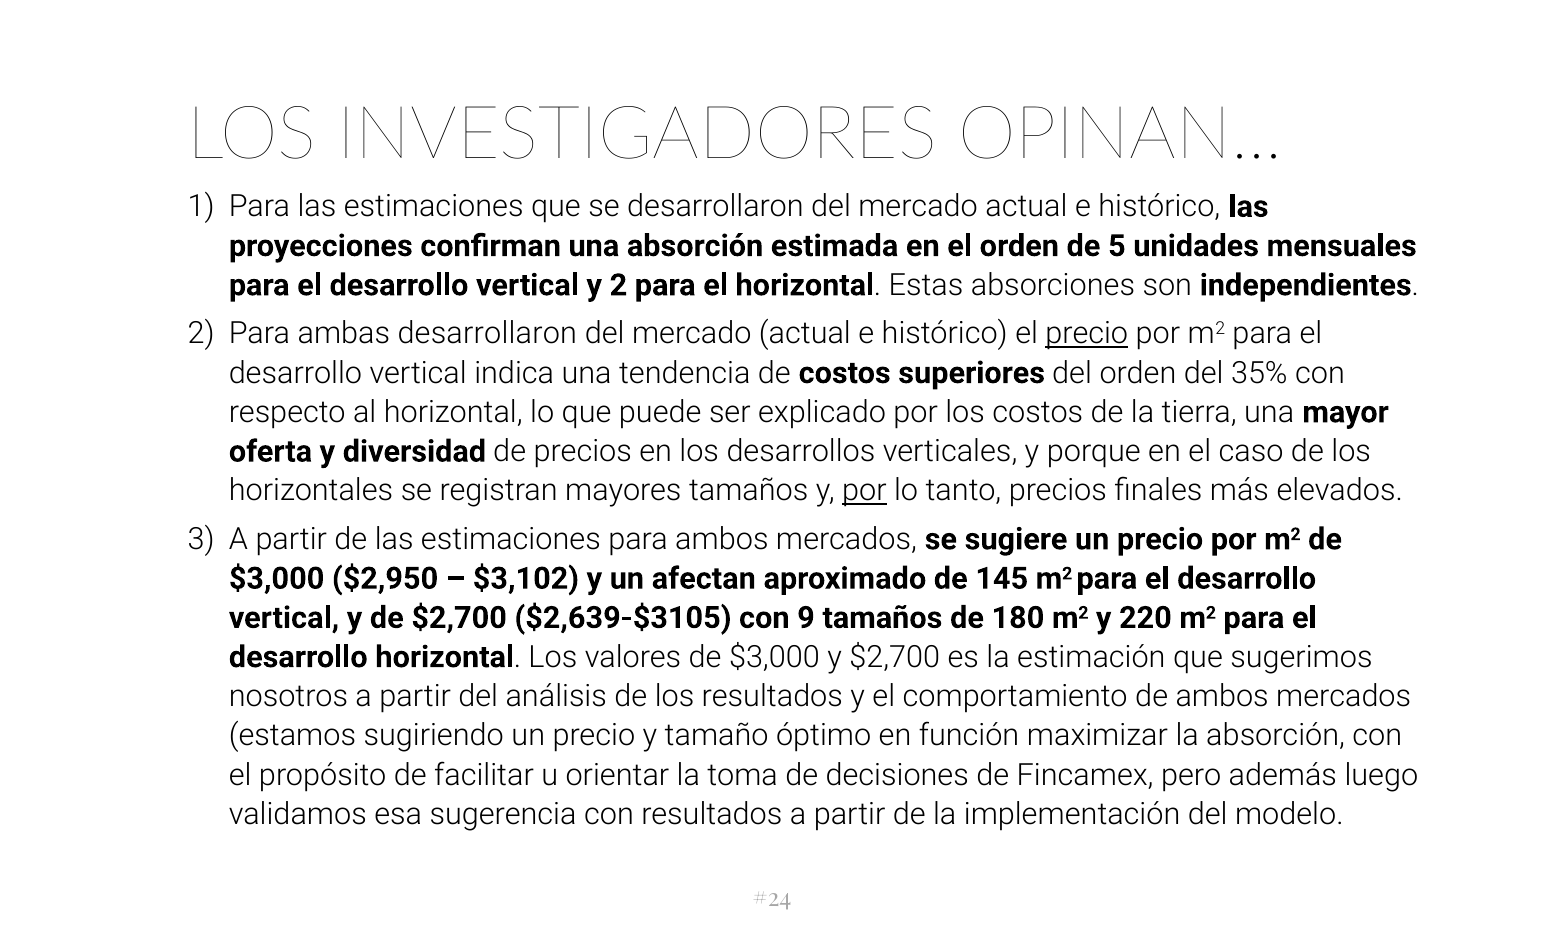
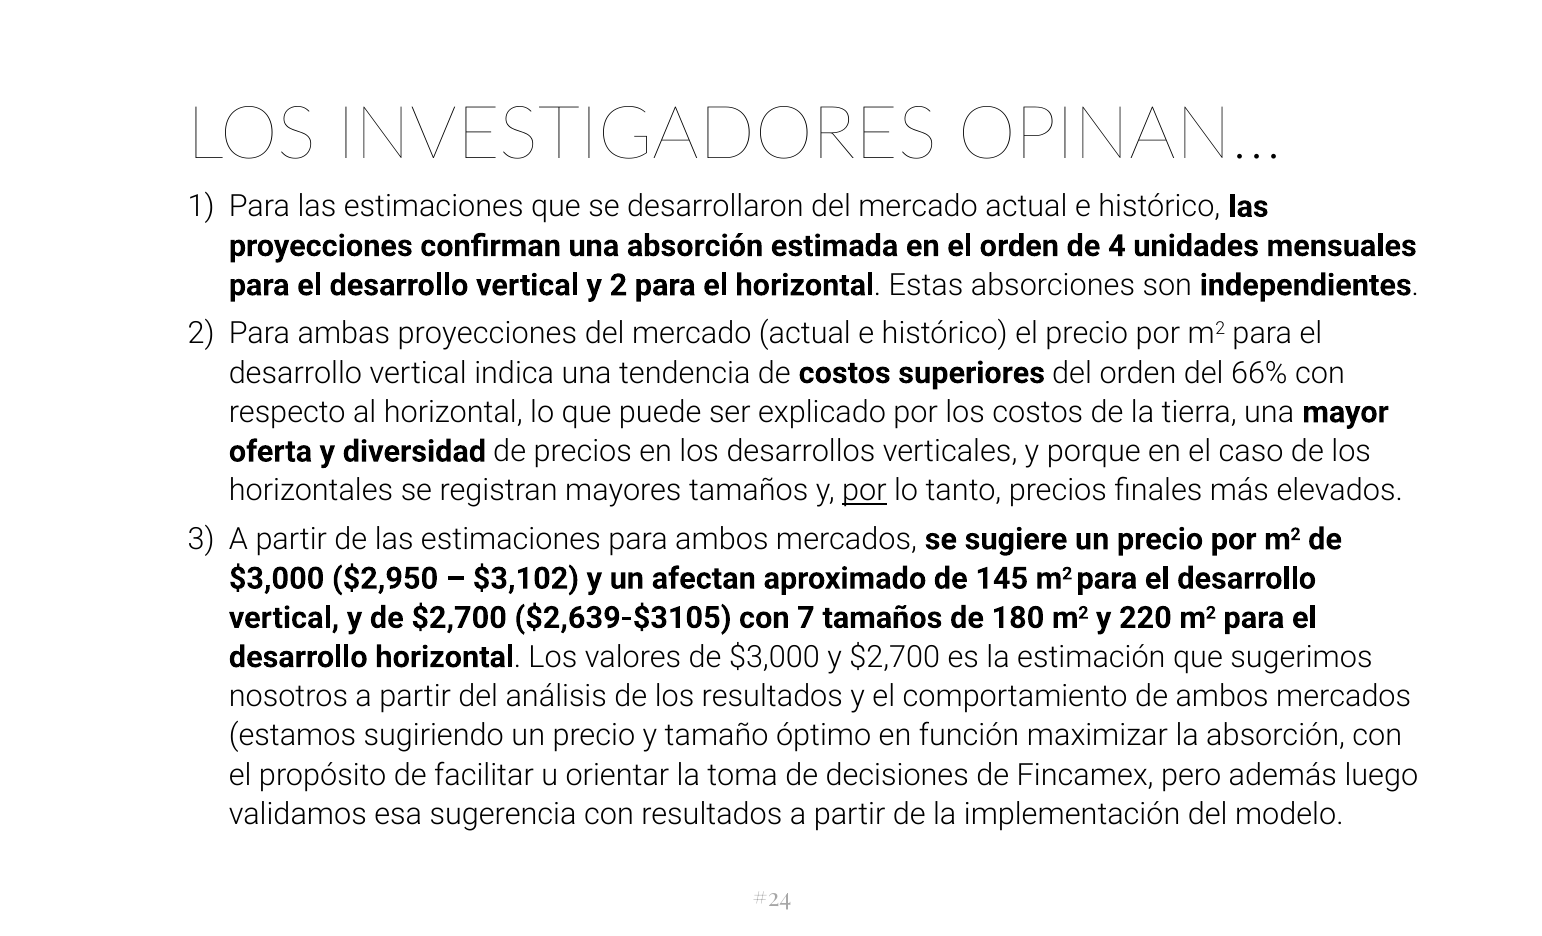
5: 5 -> 4
ambas desarrollaron: desarrollaron -> proyecciones
precio at (1087, 334) underline: present -> none
35%: 35% -> 66%
9: 9 -> 7
